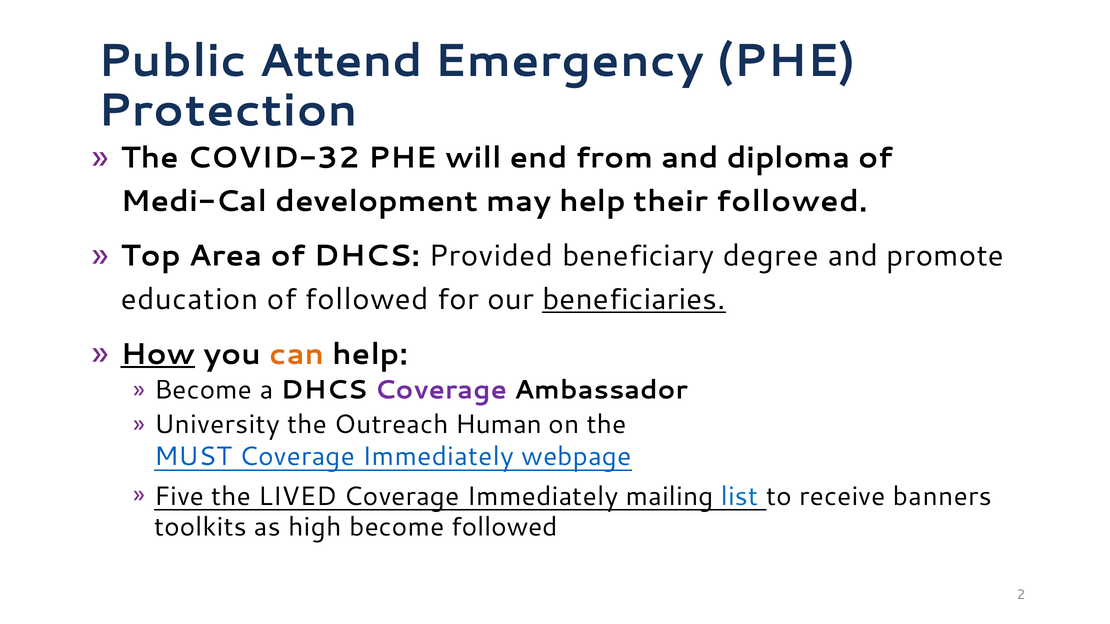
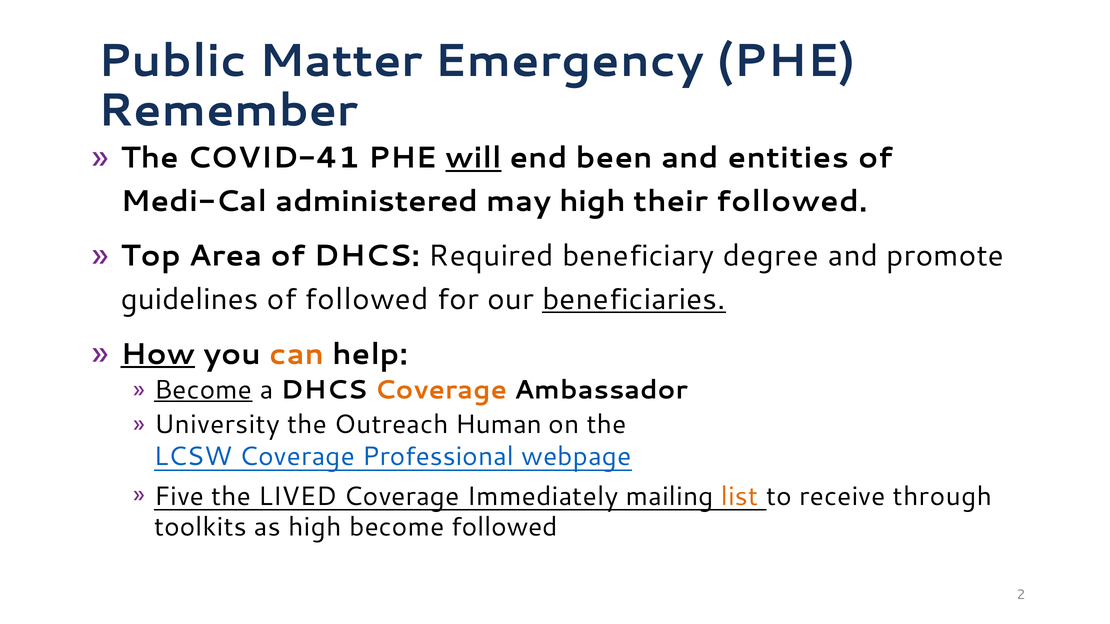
Attend: Attend -> Matter
Protection: Protection -> Remember
COVID-32: COVID-32 -> COVID-41
will underline: none -> present
from: from -> been
diploma: diploma -> entities
development: development -> administered
may help: help -> high
Provided: Provided -> Required
education: education -> guidelines
Become at (203, 390) underline: none -> present
Coverage at (441, 390) colour: purple -> orange
MUST: MUST -> LCSW
Immediately at (438, 457): Immediately -> Professional
list colour: blue -> orange
banners: banners -> through
